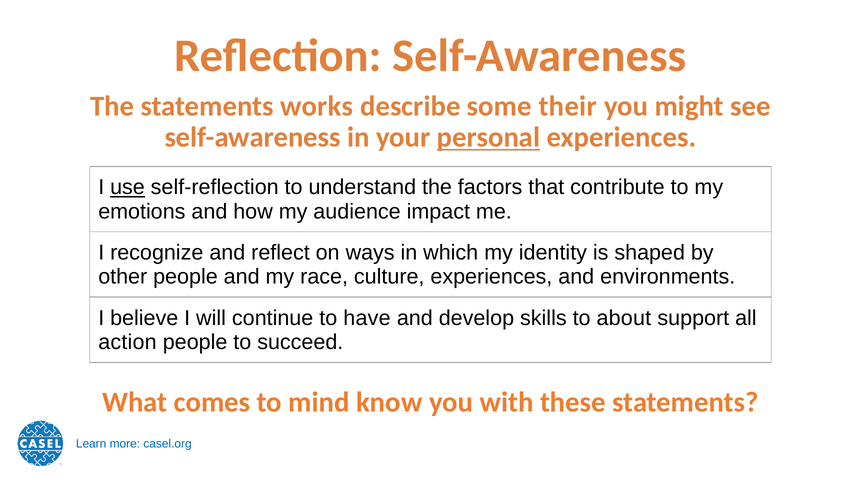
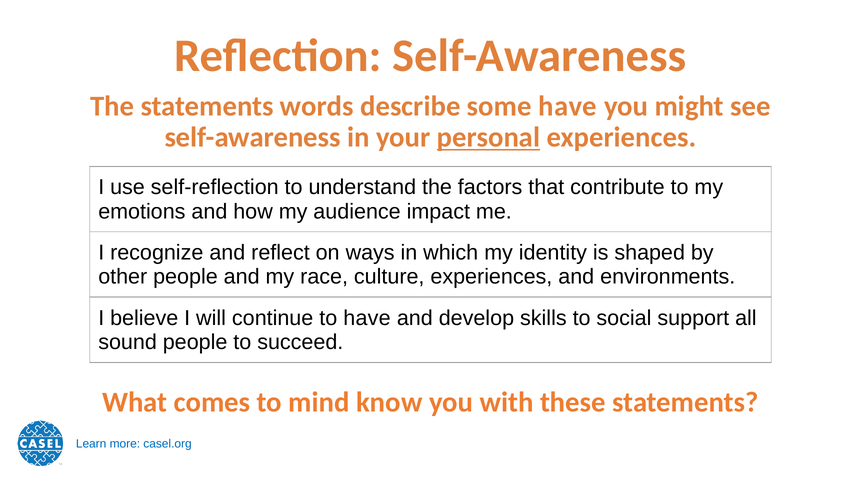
works: works -> words
some their: their -> have
use underline: present -> none
about: about -> social
action: action -> sound
